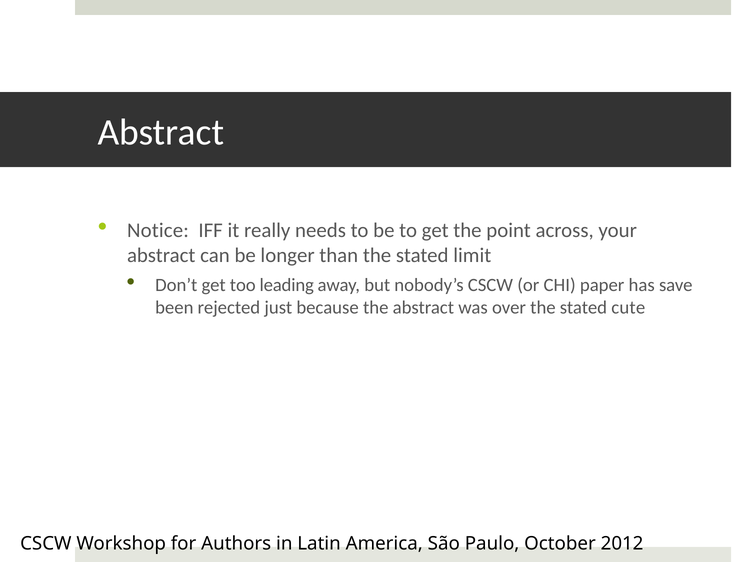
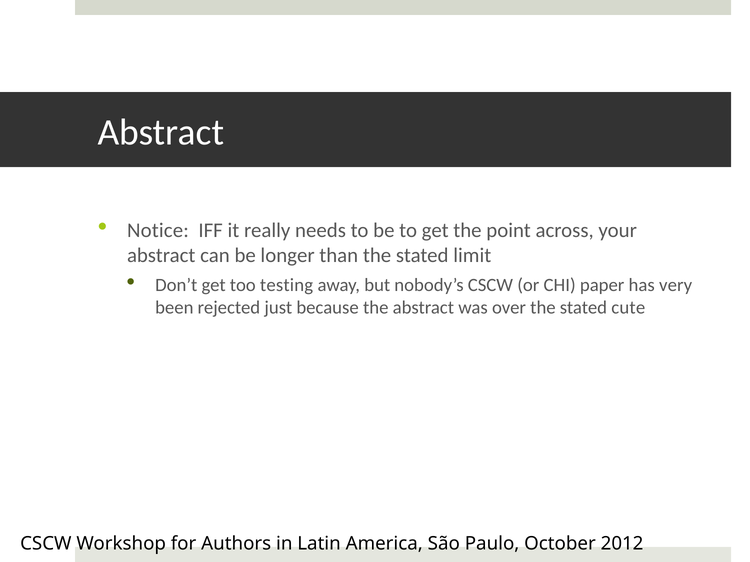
leading: leading -> testing
save: save -> very
